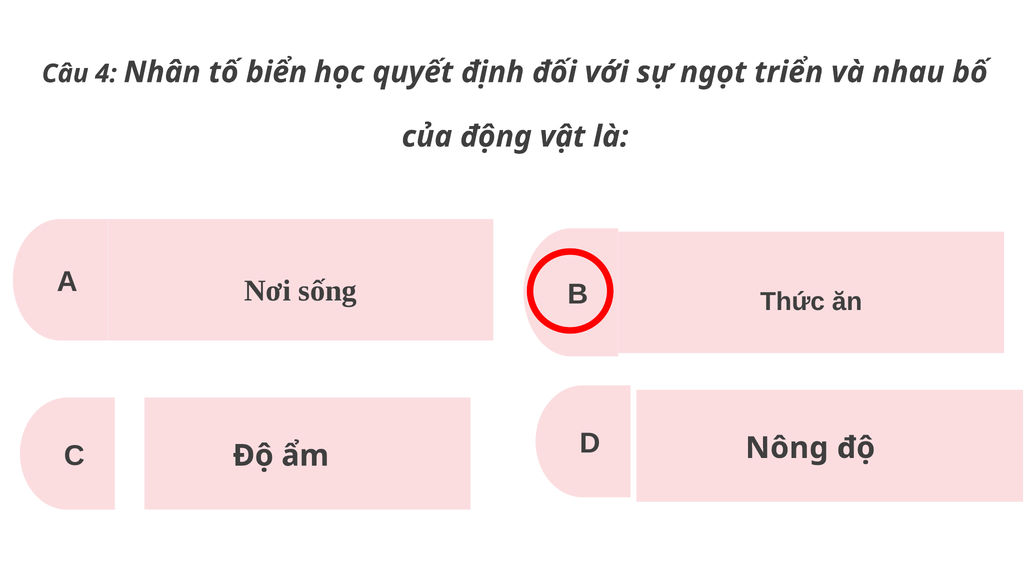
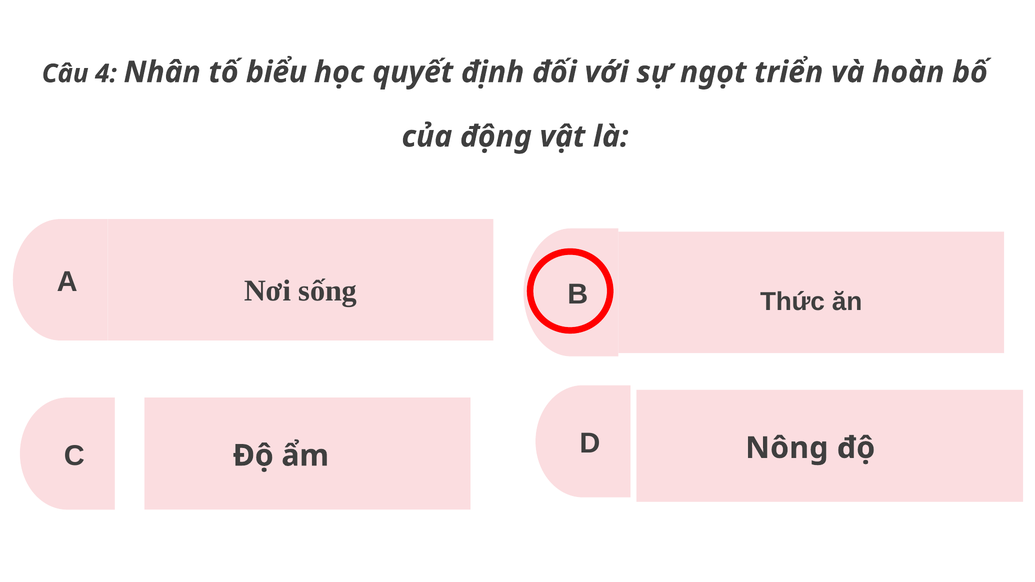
biển: biển -> biểu
nhau: nhau -> hoàn
